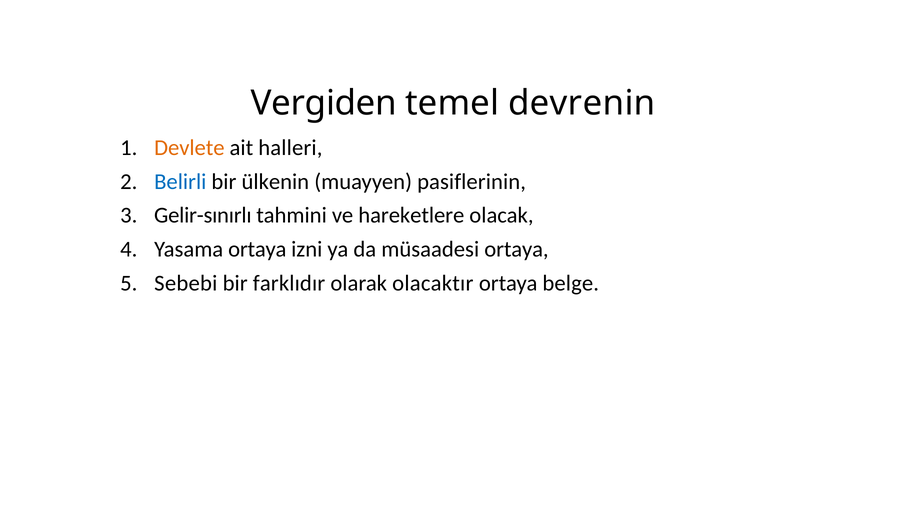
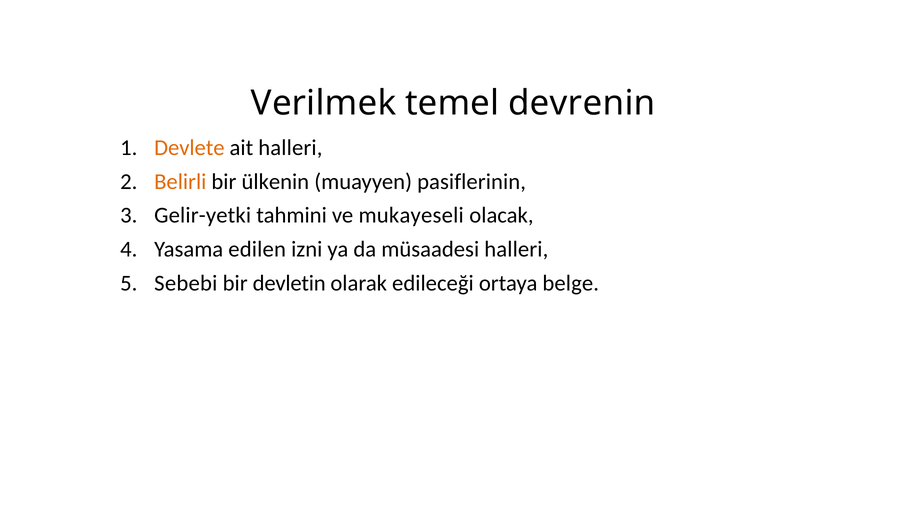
Vergiden: Vergiden -> Verilmek
Belirli colour: blue -> orange
Gelir-sınırlı: Gelir-sınırlı -> Gelir-yetki
hareketlere: hareketlere -> mukayeseli
Yasama ortaya: ortaya -> edilen
müsaadesi ortaya: ortaya -> halleri
farklıdır: farklıdır -> devletin
olacaktır: olacaktır -> edileceği
